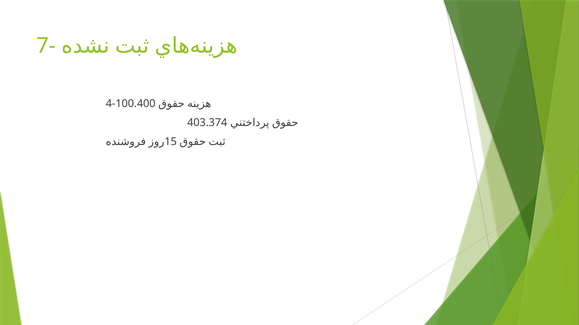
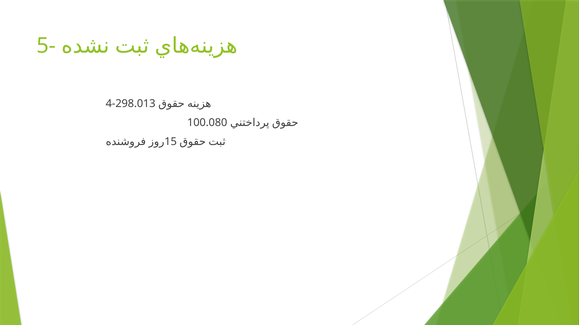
7-: 7- -> 5-
100.400: 100.400 -> 298.013
403.374: 403.374 -> 100.080
